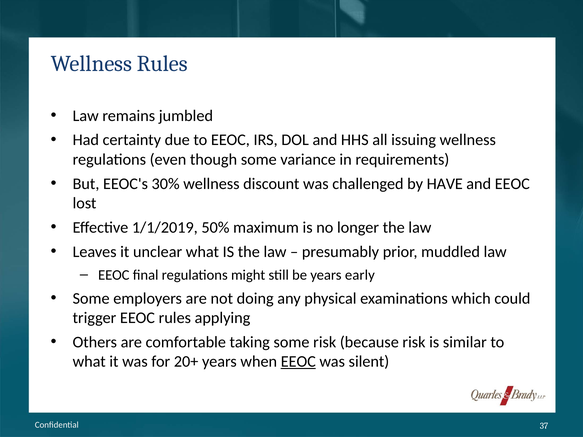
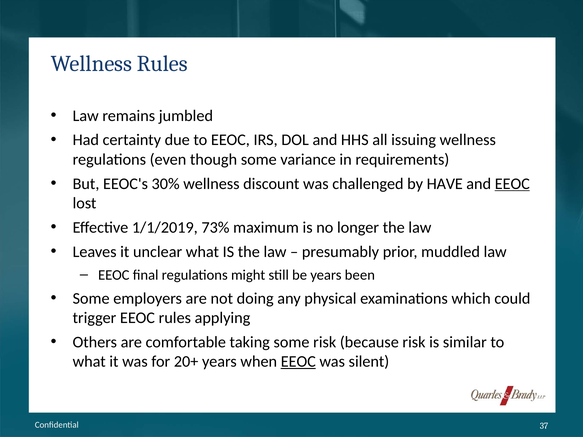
EEOC at (512, 184) underline: none -> present
50%: 50% -> 73%
early: early -> been
